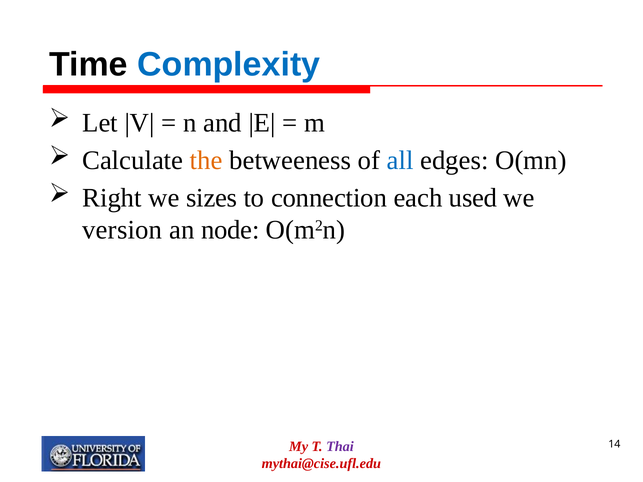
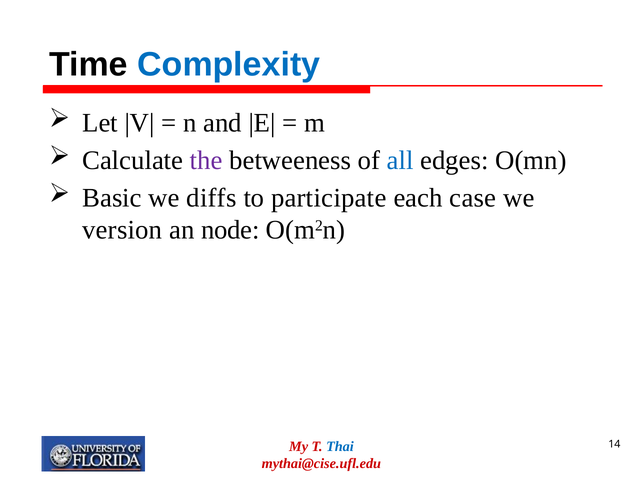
the colour: orange -> purple
Right: Right -> Basic
sizes: sizes -> diffs
connection: connection -> participate
used: used -> case
Thai colour: purple -> blue
